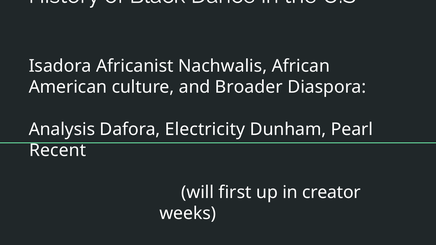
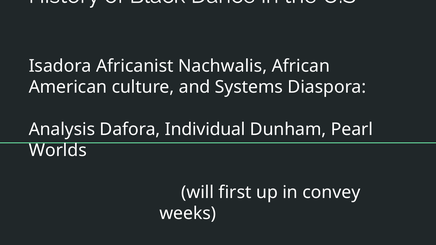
Broader: Broader -> Systems
Electricity: Electricity -> Individual
Recent: Recent -> Worlds
creator: creator -> convey
